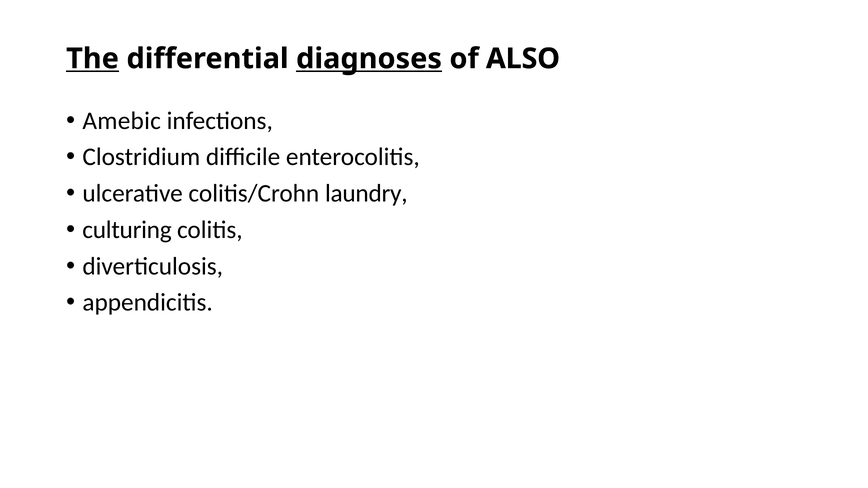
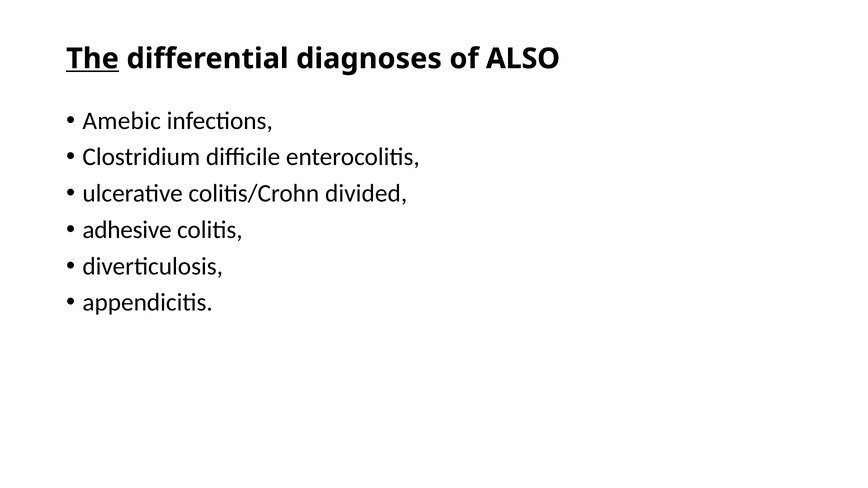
diagnoses underline: present -> none
laundry: laundry -> divided
culturing: culturing -> adhesive
